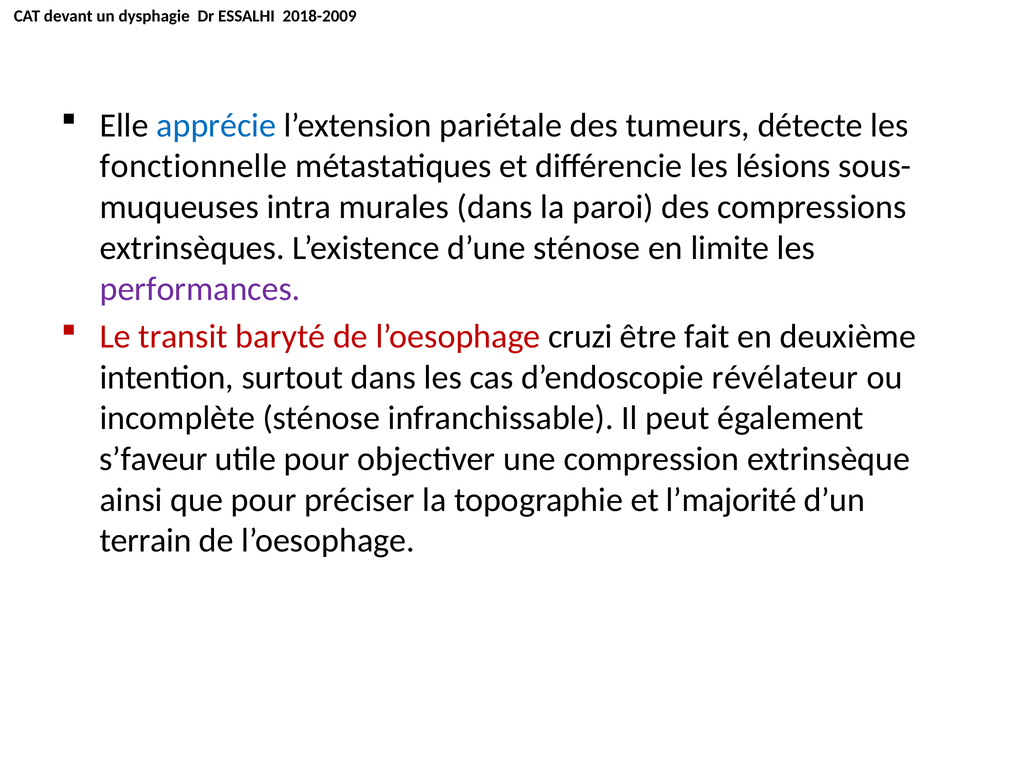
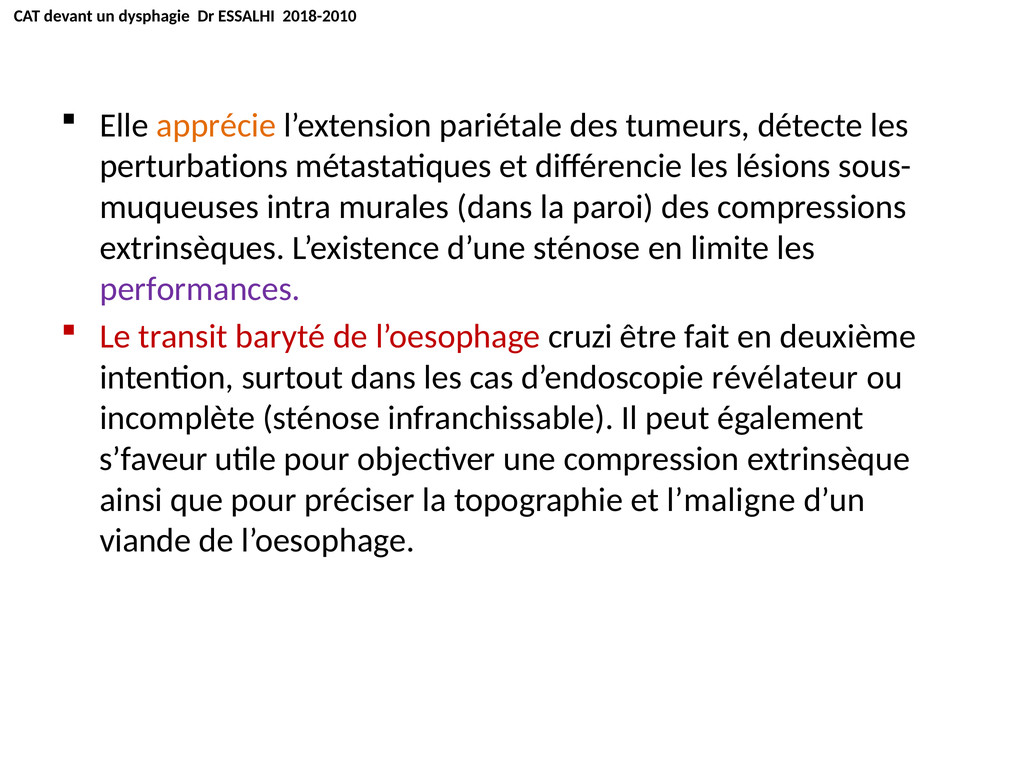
2018-2009: 2018-2009 -> 2018-2010
apprécie colour: blue -> orange
fonctionnelle: fonctionnelle -> perturbations
l’majorité: l’majorité -> l’maligne
terrain: terrain -> viande
